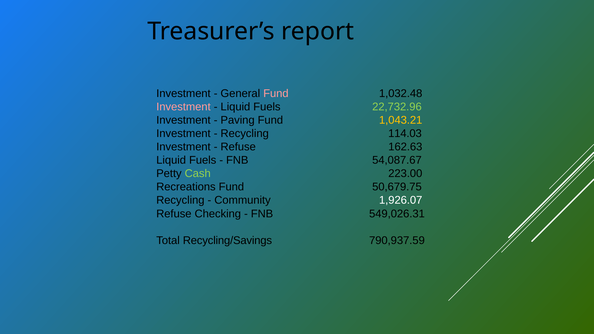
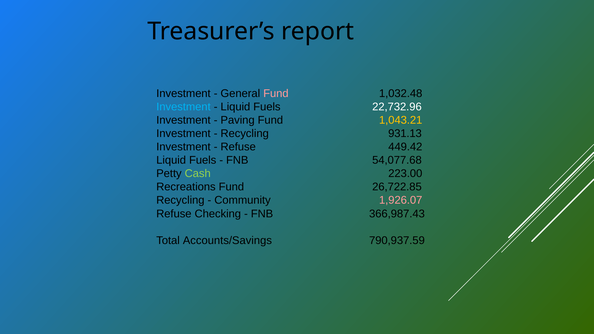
Investment at (183, 107) colour: pink -> light blue
22,732.96 colour: light green -> white
114.03: 114.03 -> 931.13
162.63: 162.63 -> 449.42
54,087.67: 54,087.67 -> 54,077.68
50,679.75: 50,679.75 -> 26,722.85
1,926.07 colour: white -> pink
549,026.31: 549,026.31 -> 366,987.43
Recycling/Savings: Recycling/Savings -> Accounts/Savings
